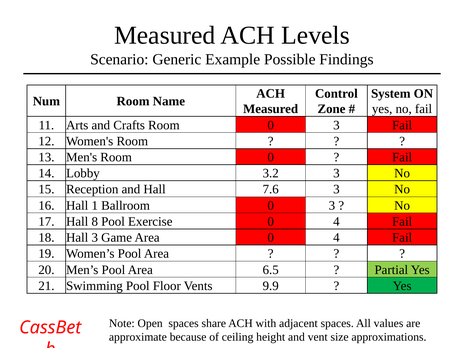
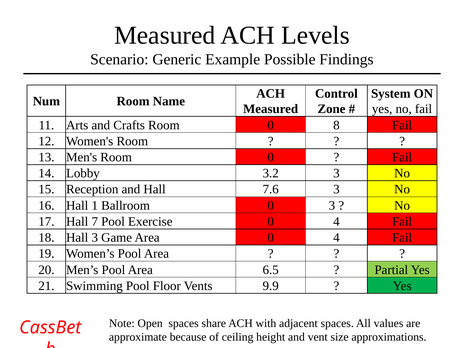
Room 0 3: 3 -> 8
8: 8 -> 7
